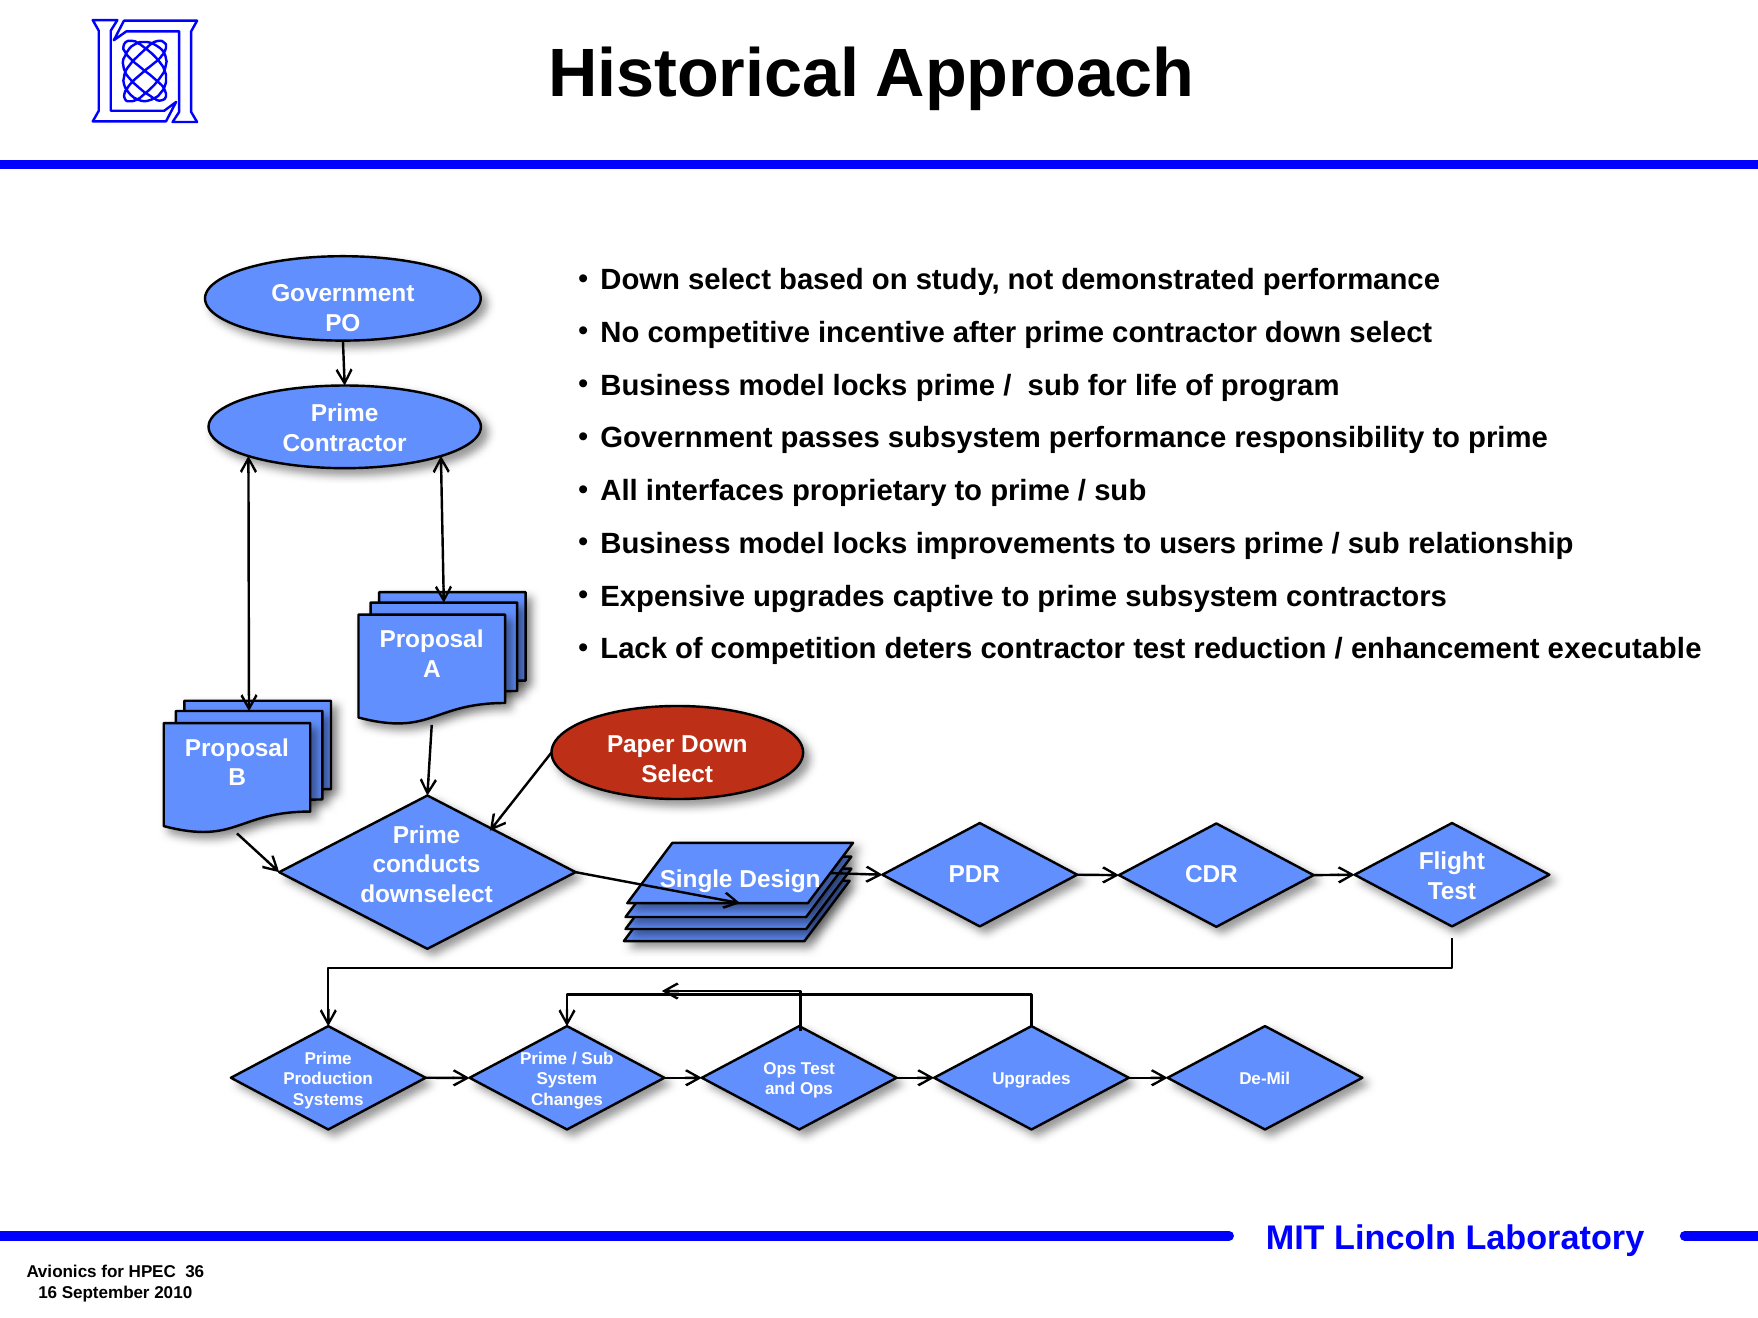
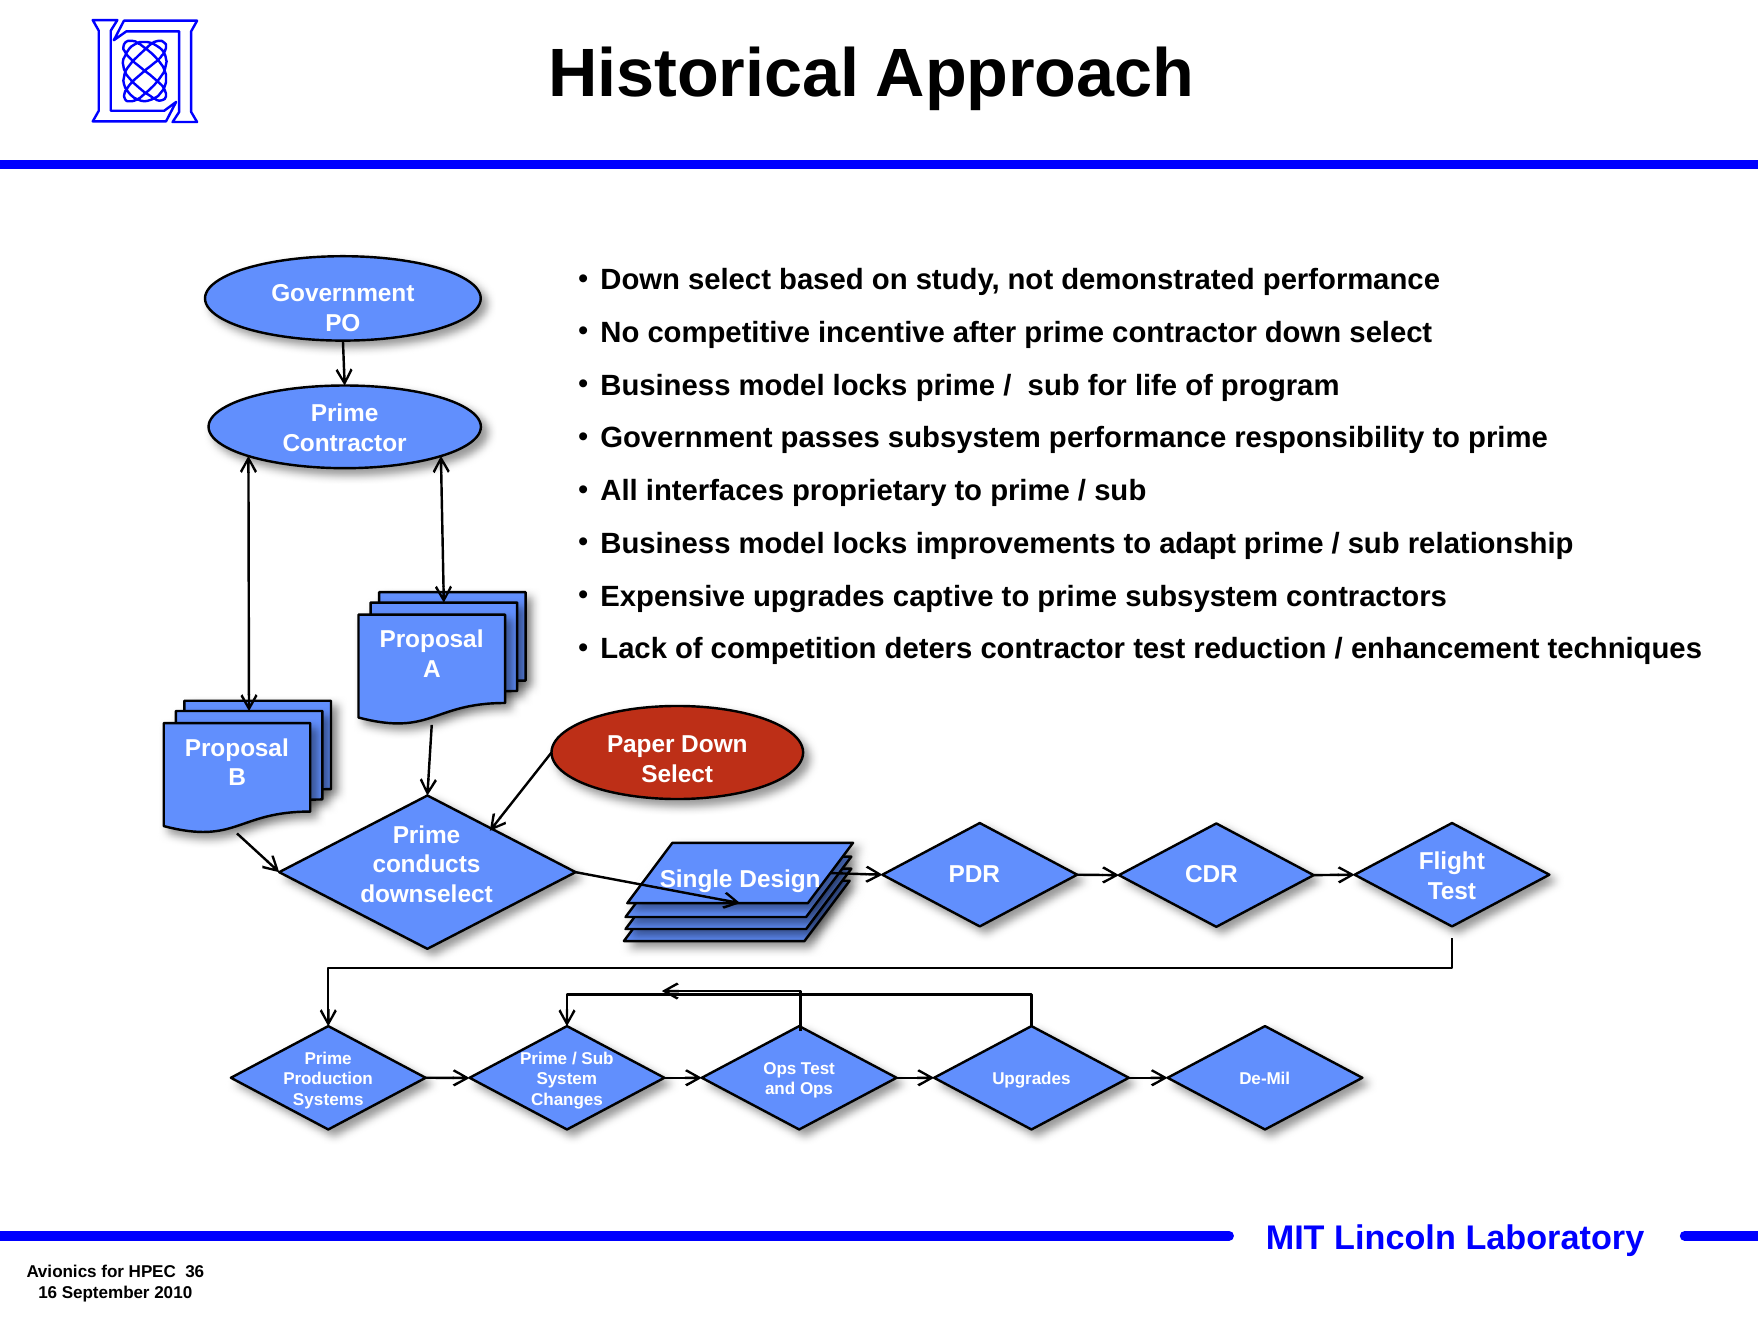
users: users -> adapt
executable: executable -> techniques
